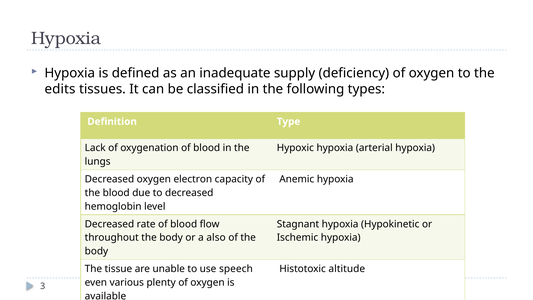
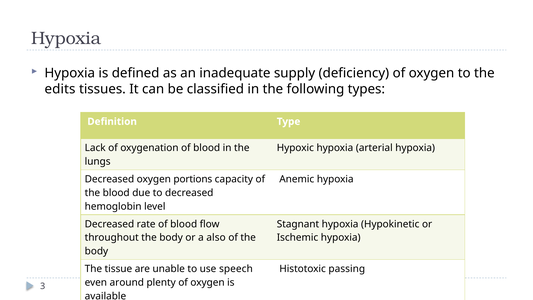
electron: electron -> portions
altitude: altitude -> passing
various: various -> around
